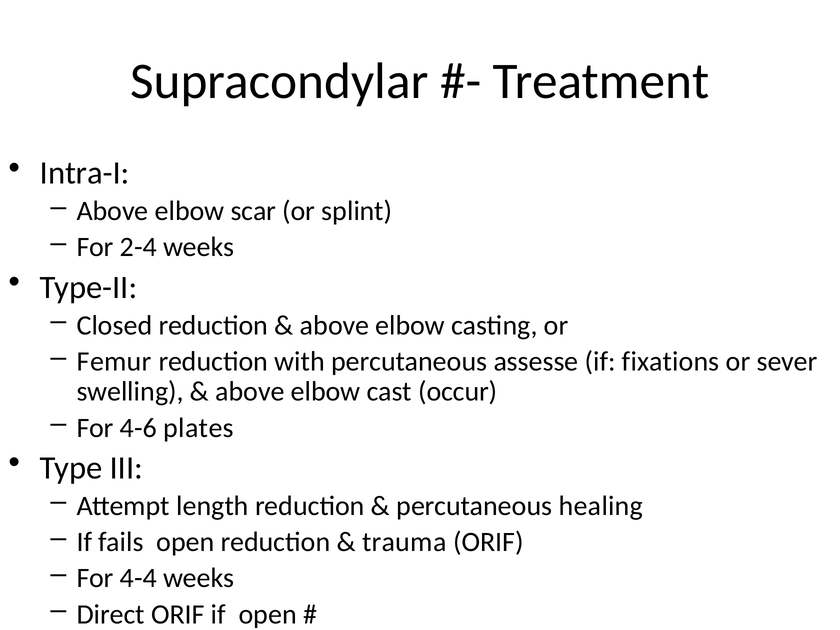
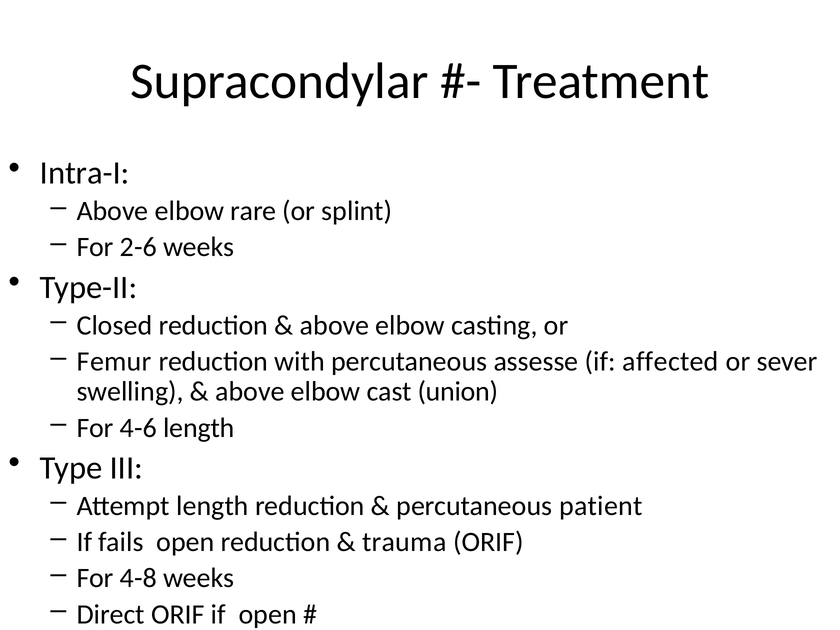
scar: scar -> rare
2-4: 2-4 -> 2-6
fixations: fixations -> affected
occur: occur -> union
4-6 plates: plates -> length
healing: healing -> patient
4-4: 4-4 -> 4-8
